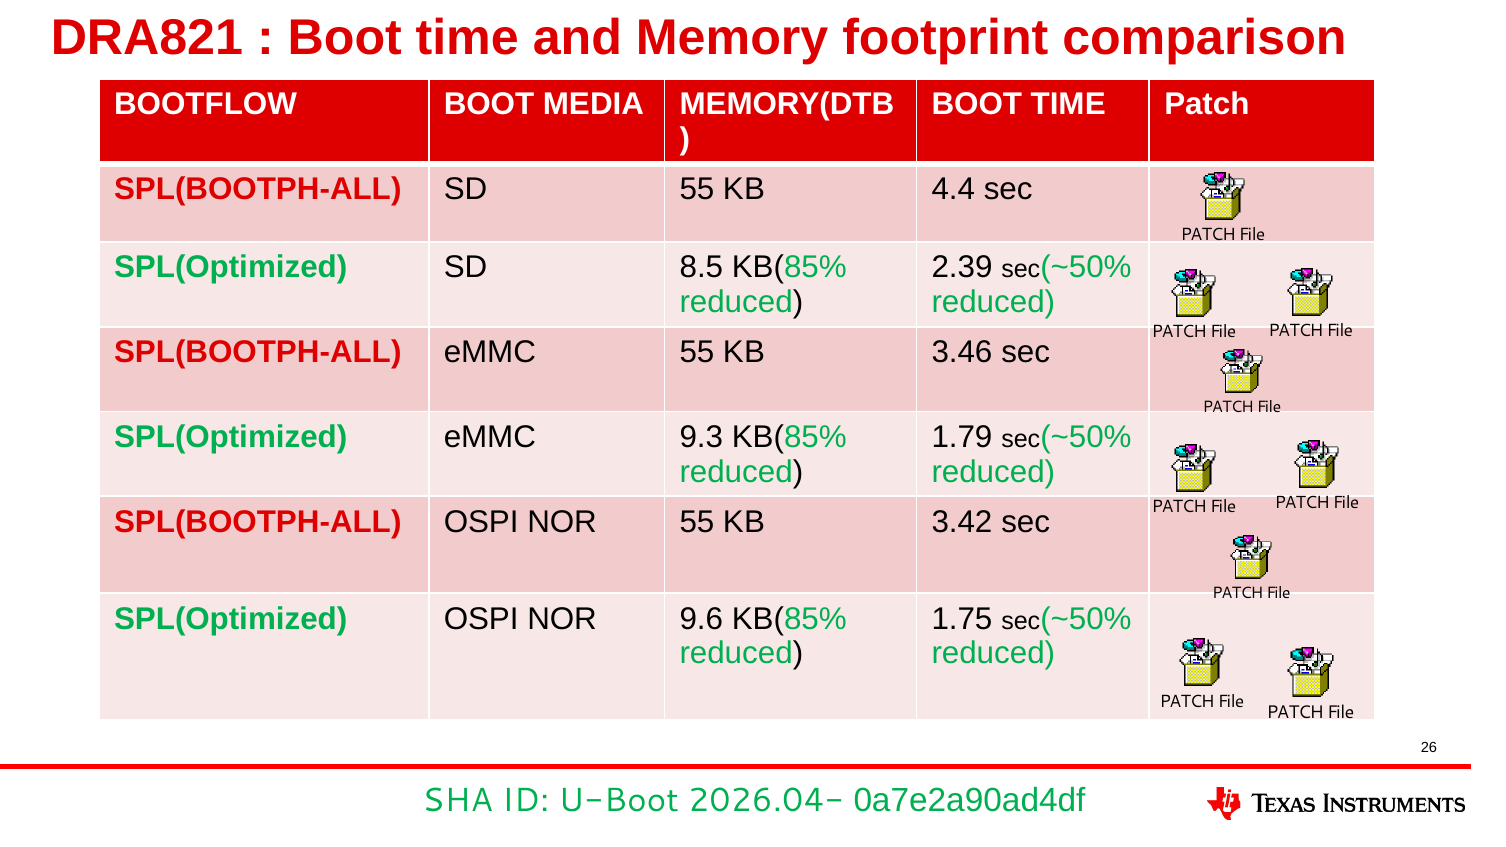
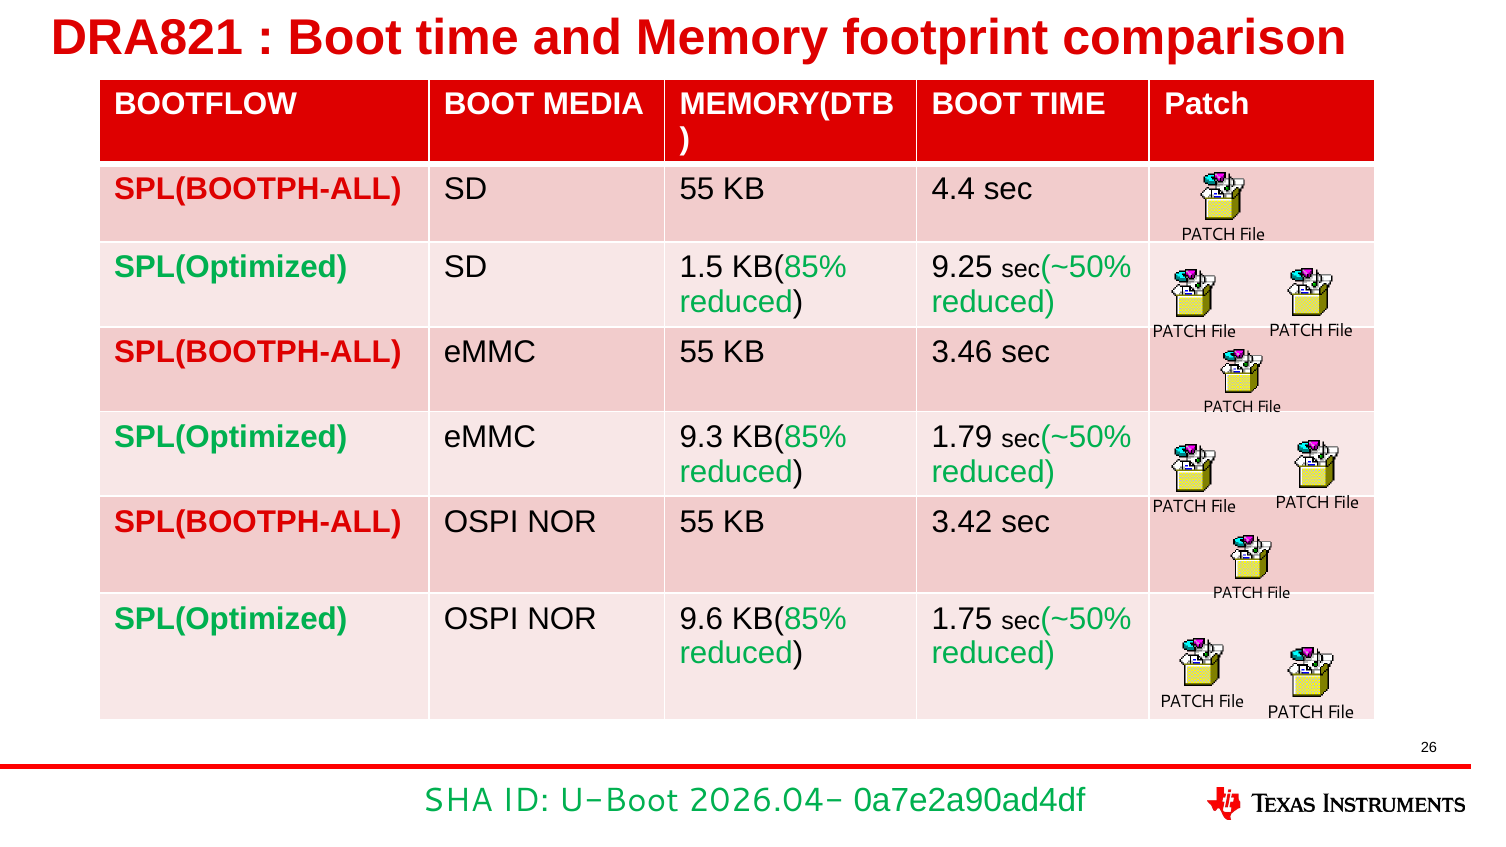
8.5: 8.5 -> 1.5
2.39: 2.39 -> 9.25
